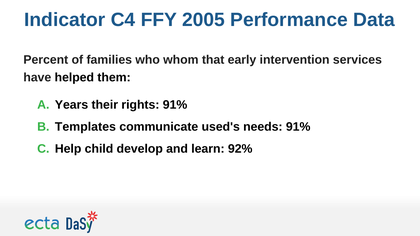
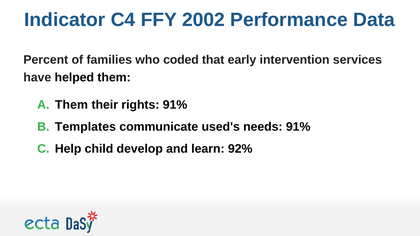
2005: 2005 -> 2002
whom: whom -> coded
Years at (72, 105): Years -> Them
